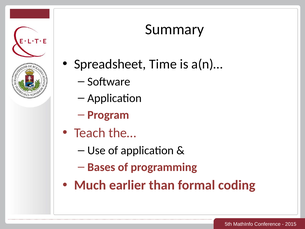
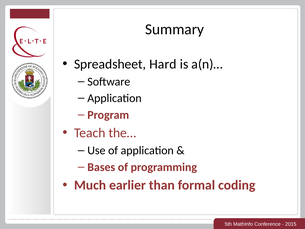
Time: Time -> Hard
